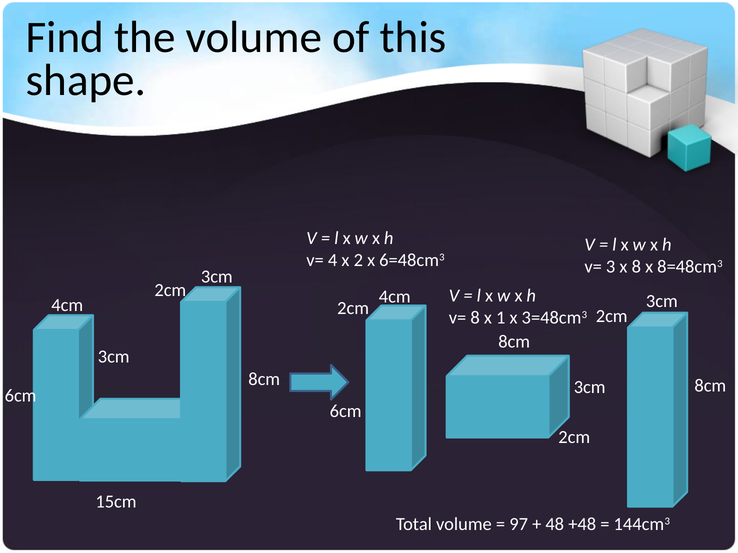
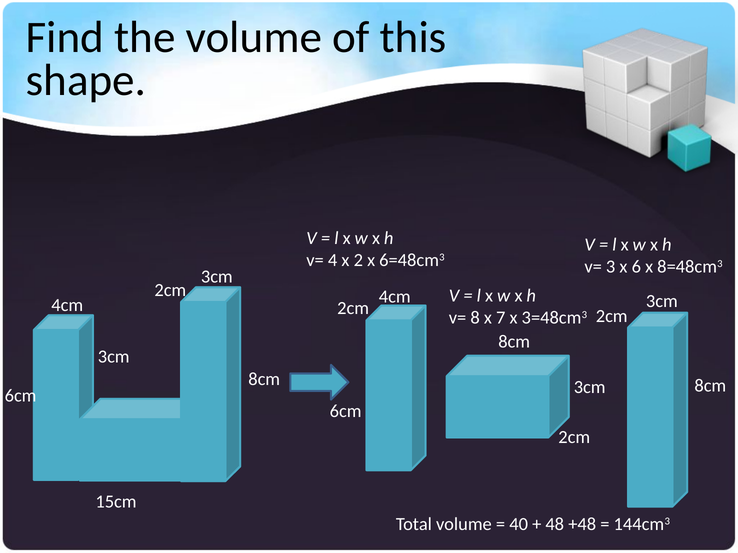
x 8: 8 -> 6
1: 1 -> 7
97: 97 -> 40
